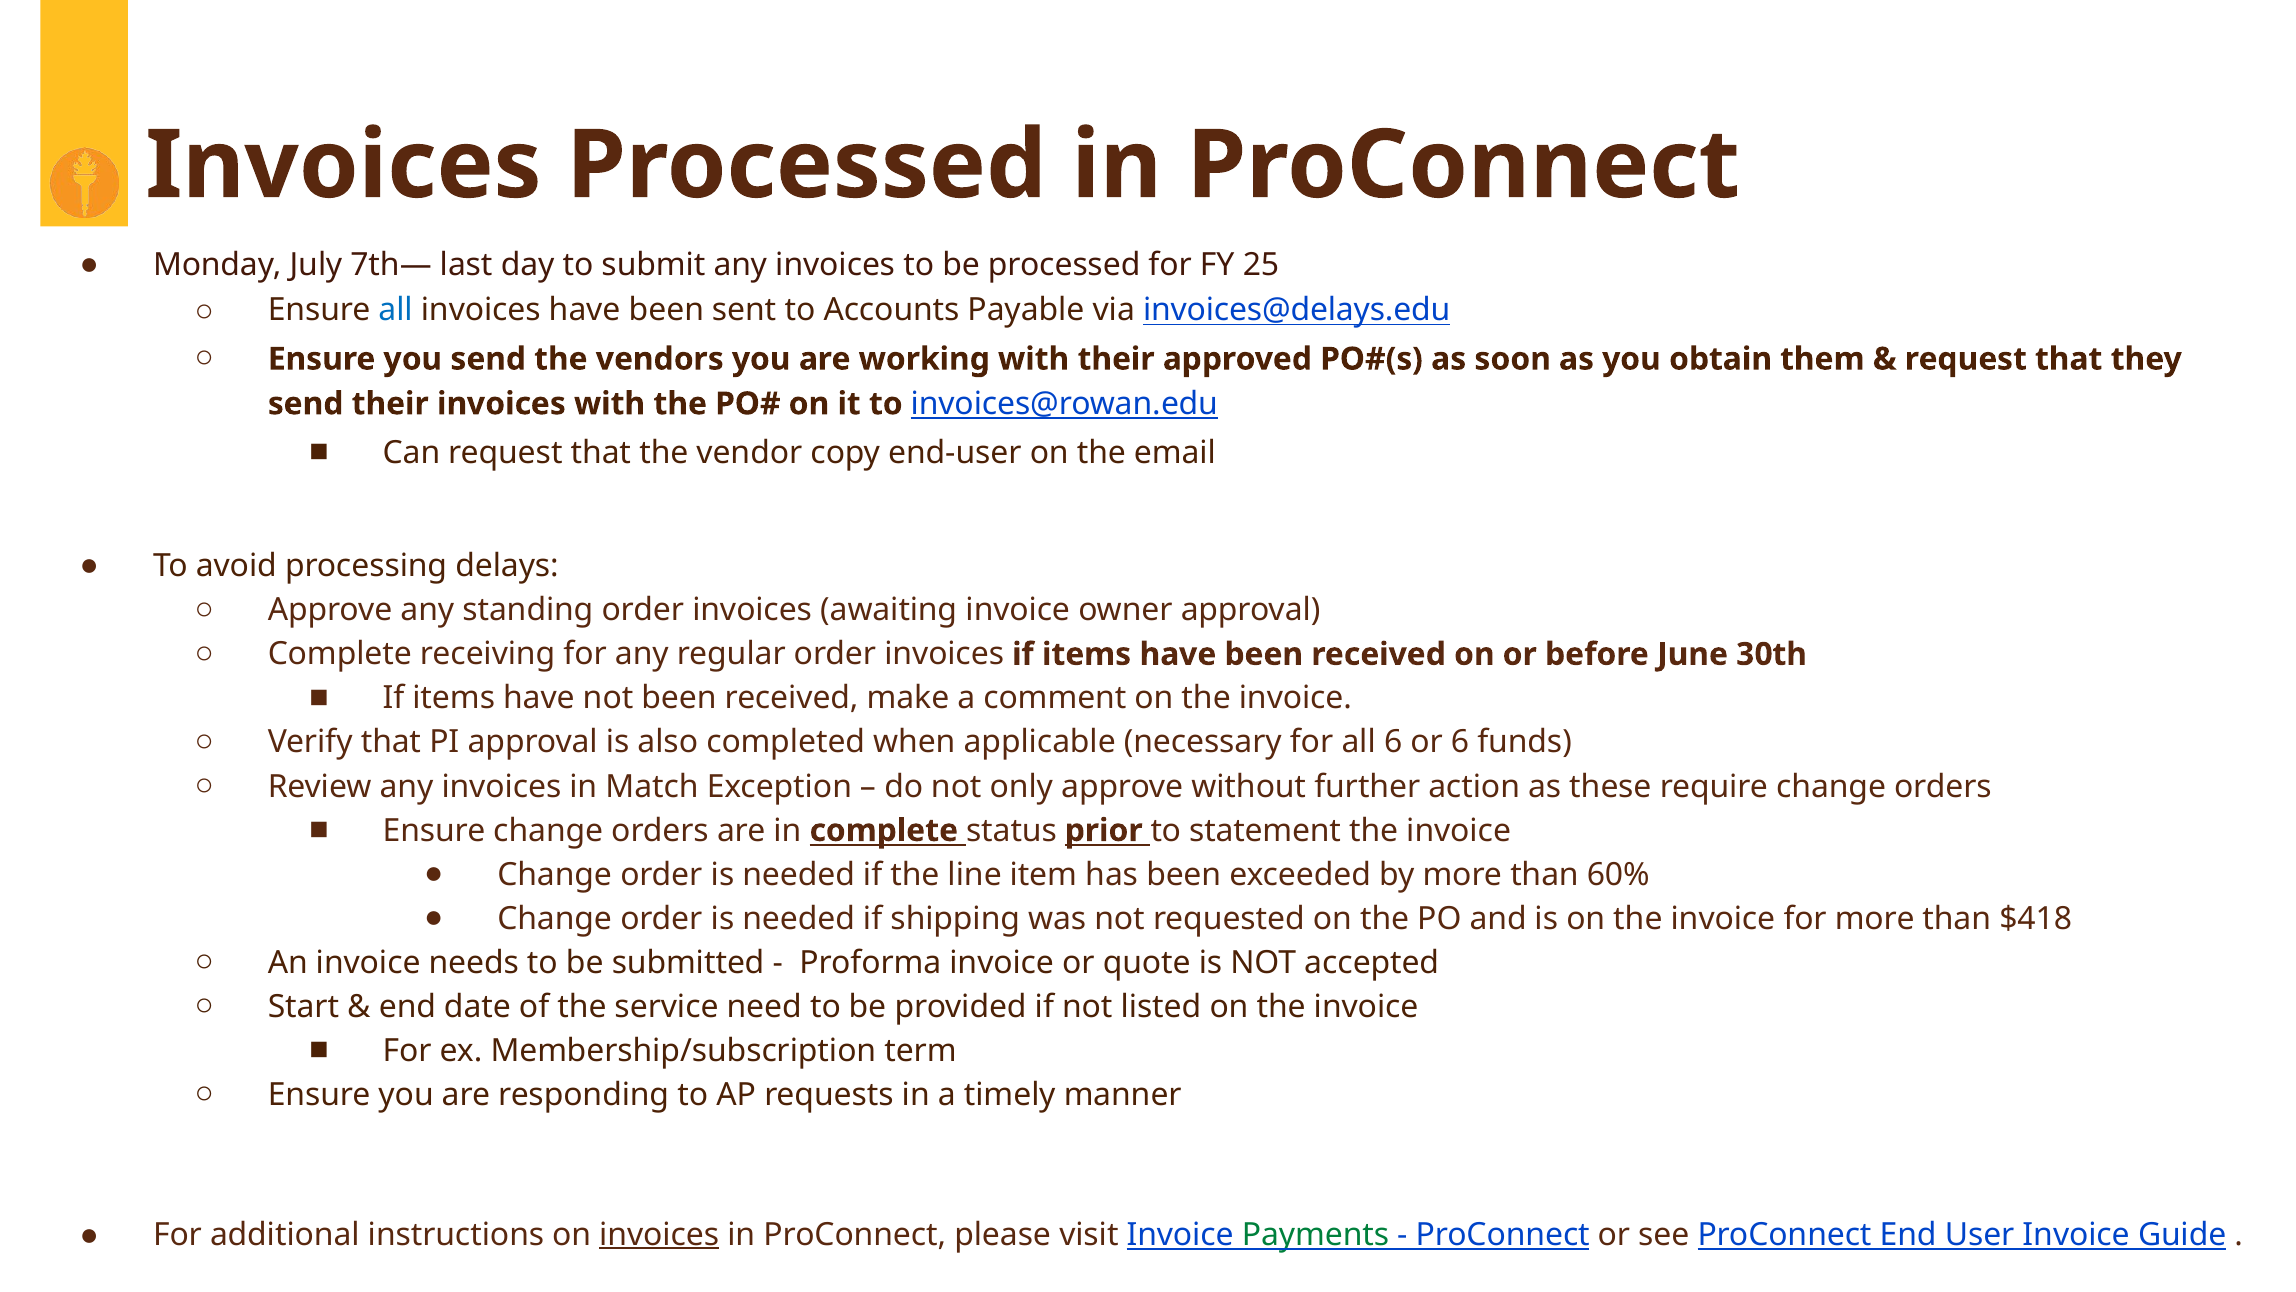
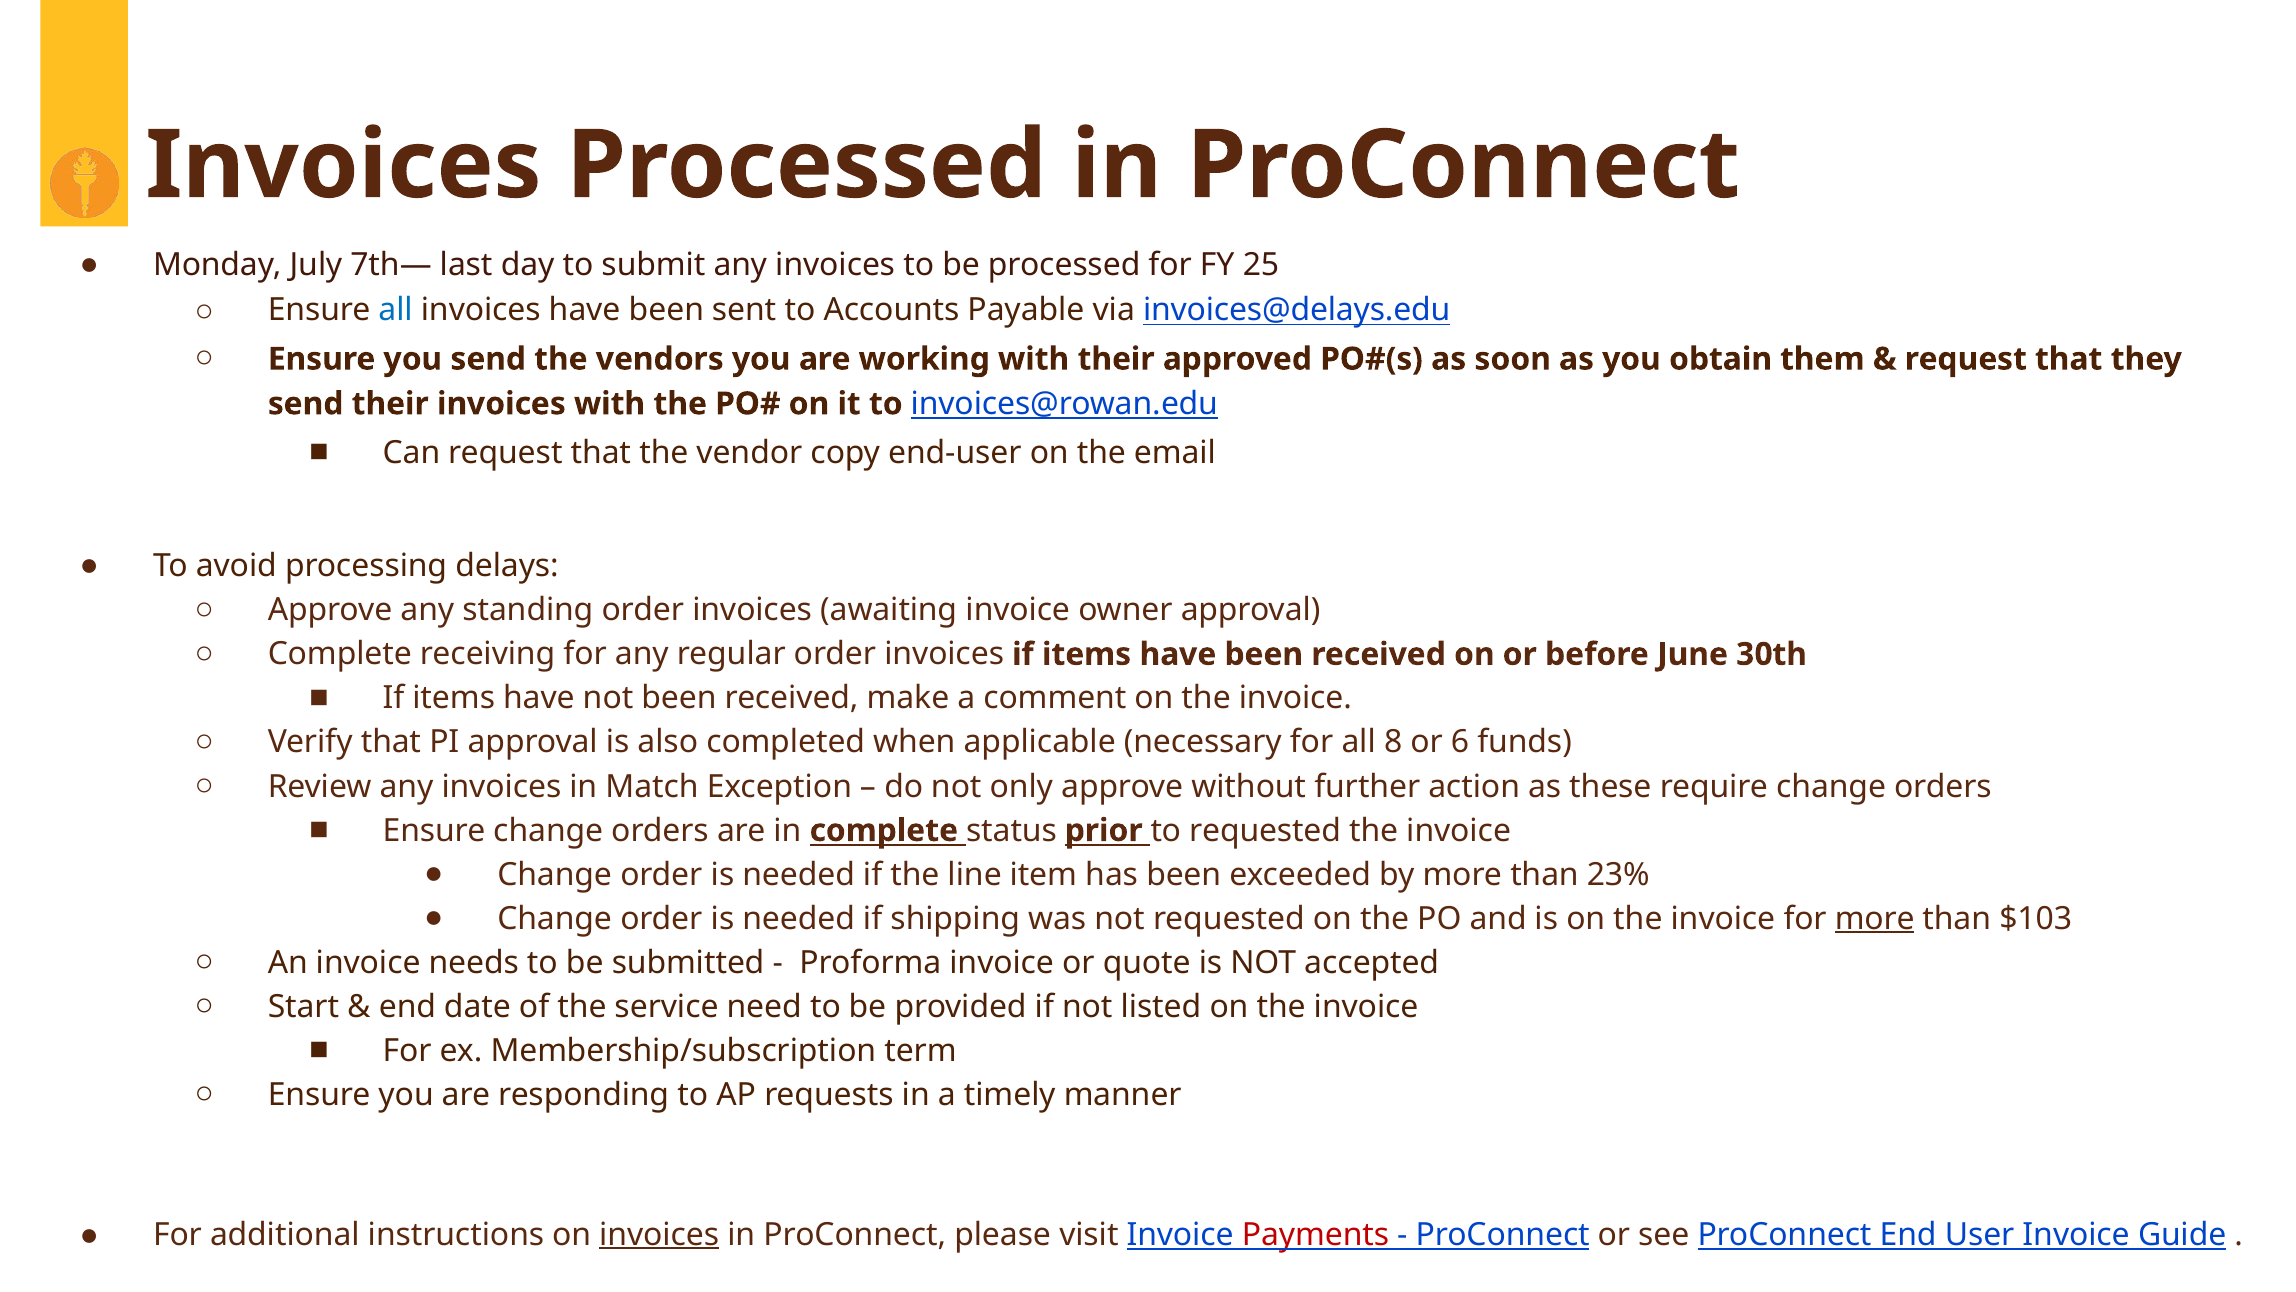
all 6: 6 -> 8
to statement: statement -> requested
60%: 60% -> 23%
more at (1875, 918) underline: none -> present
$418: $418 -> $103
Payments colour: green -> red
